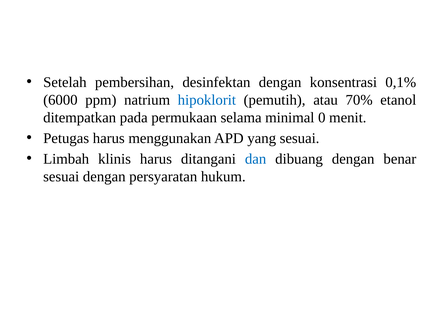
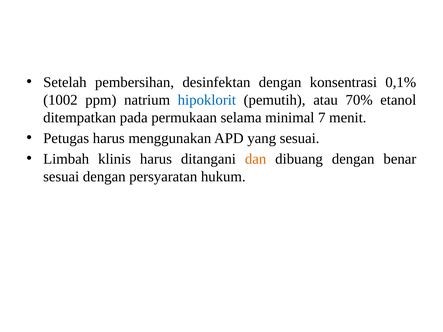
6000: 6000 -> 1002
0: 0 -> 7
dan colour: blue -> orange
